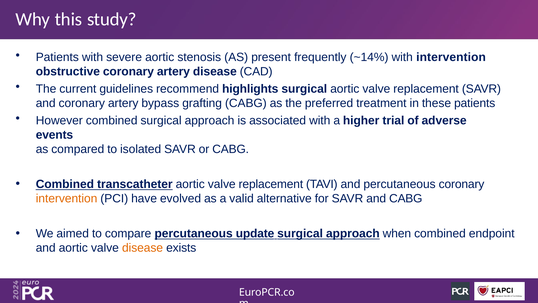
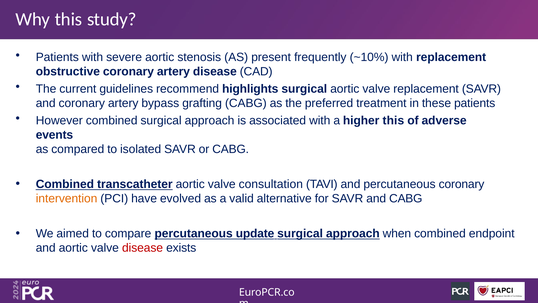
~14%: ~14% -> ~10%
with intervention: intervention -> replacement
higher trial: trial -> this
transcatheter aortic valve replacement: replacement -> consultation
disease at (143, 248) colour: orange -> red
